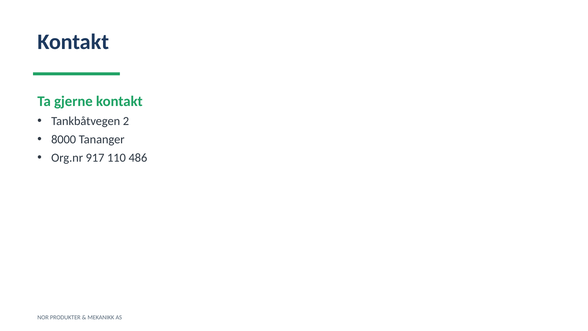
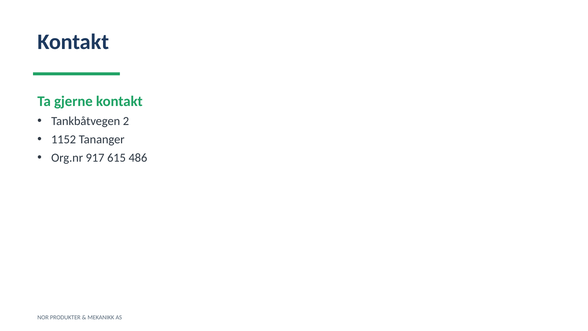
8000: 8000 -> 1152
110: 110 -> 615
